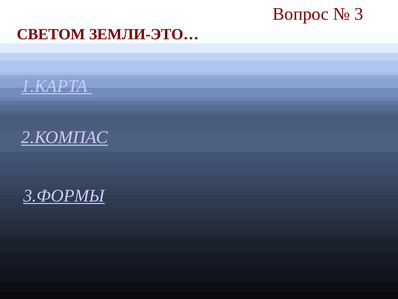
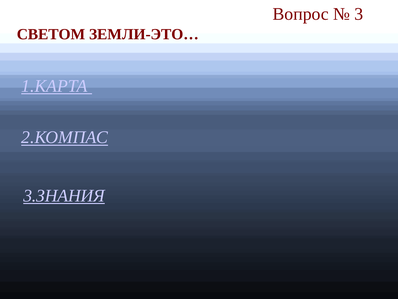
3.ФОРМЫ: 3.ФОРМЫ -> 3.ЗНАНИЯ
